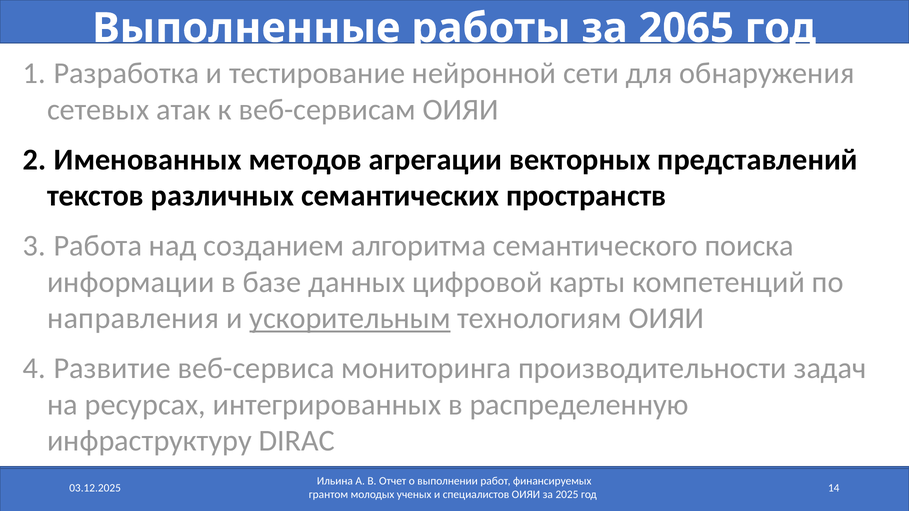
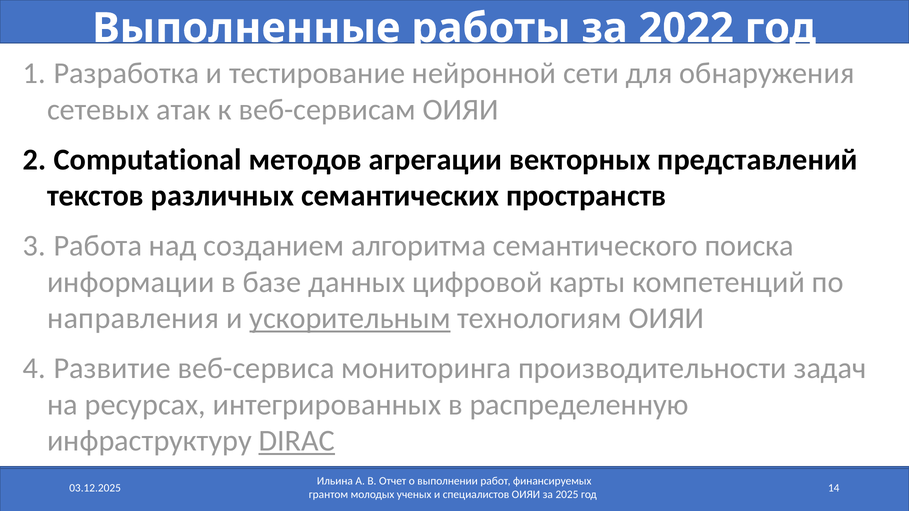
2065: 2065 -> 2022
Именованных: Именованных -> Computational
DIRAC underline: none -> present
